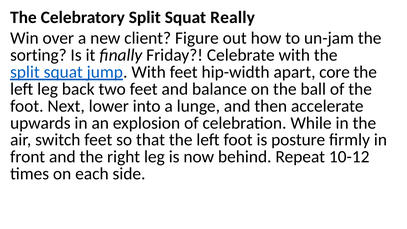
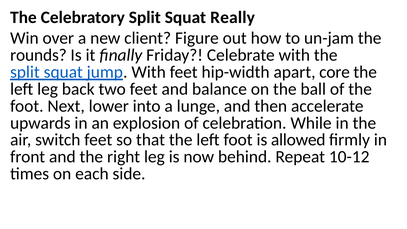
sorting: sorting -> rounds
posture: posture -> allowed
